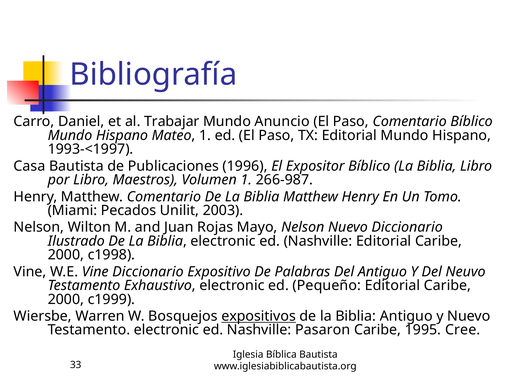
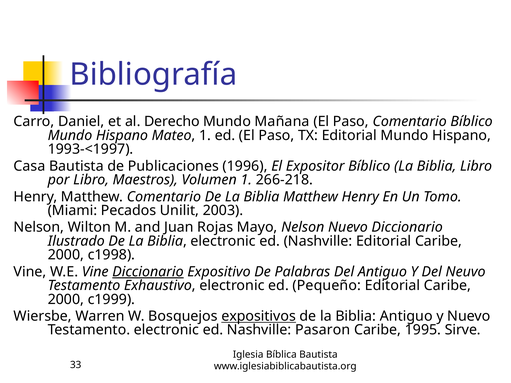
Trabajar: Trabajar -> Derecho
Anuncio: Anuncio -> Mañana
266-987: 266-987 -> 266-218
Diccionario at (148, 272) underline: none -> present
Cree: Cree -> Sirve
